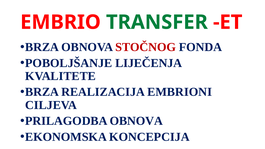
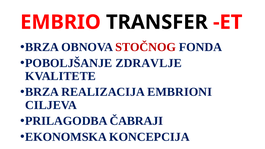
TRANSFER colour: green -> black
LIJEČENJA: LIJEČENJA -> ZDRAVLJE
PRILAGODBA OBNOVA: OBNOVA -> ČABRAJI
